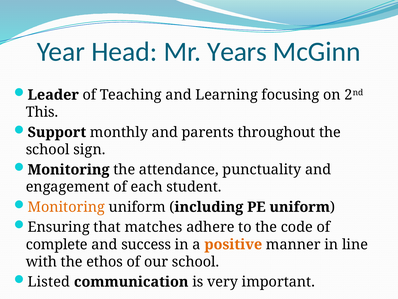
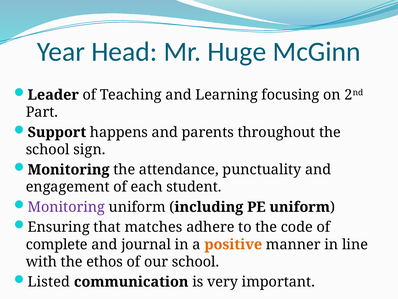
Years: Years -> Huge
This: This -> Part
monthly: monthly -> happens
Monitoring at (66, 207) colour: orange -> purple
success: success -> journal
